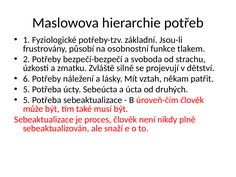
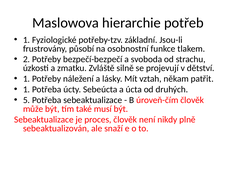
6 at (26, 79): 6 -> 1
5 at (26, 89): 5 -> 1
